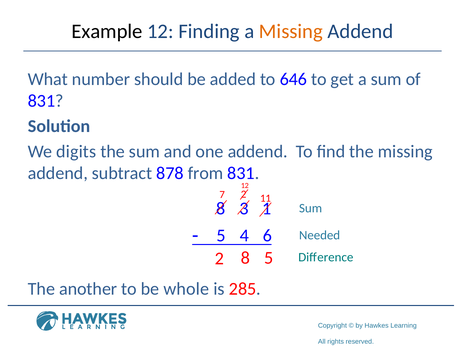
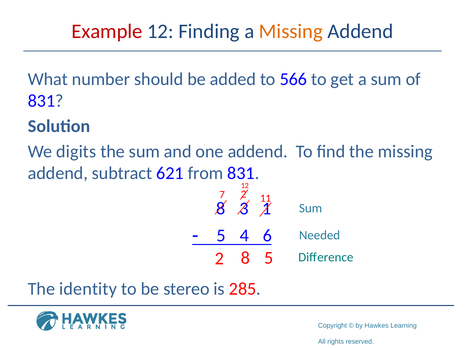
Example colour: black -> red
646: 646 -> 566
878: 878 -> 621
another: another -> identity
whole: whole -> stereo
